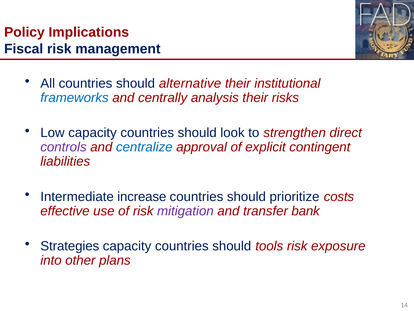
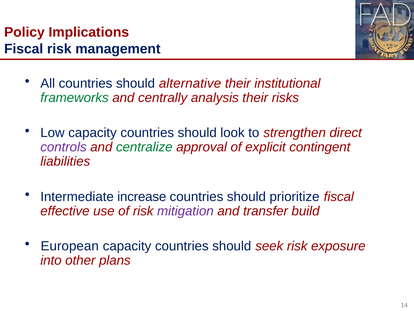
frameworks colour: blue -> green
centralize colour: blue -> green
prioritize costs: costs -> fiscal
bank: bank -> build
Strategies: Strategies -> European
tools: tools -> seek
